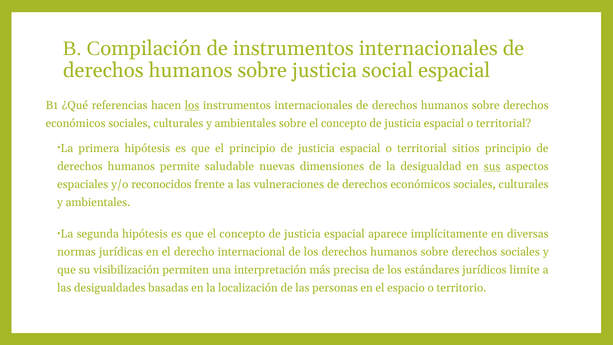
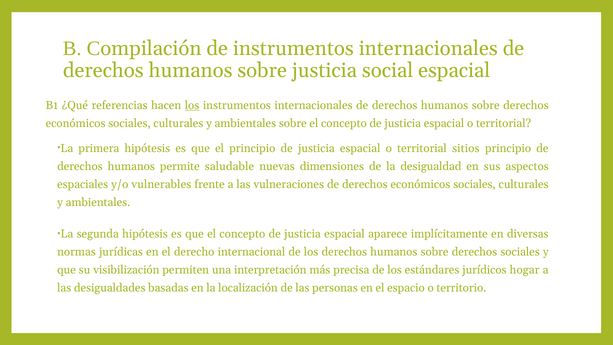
sus underline: present -> none
reconocidos: reconocidos -> vulnerables
limite: limite -> hogar
